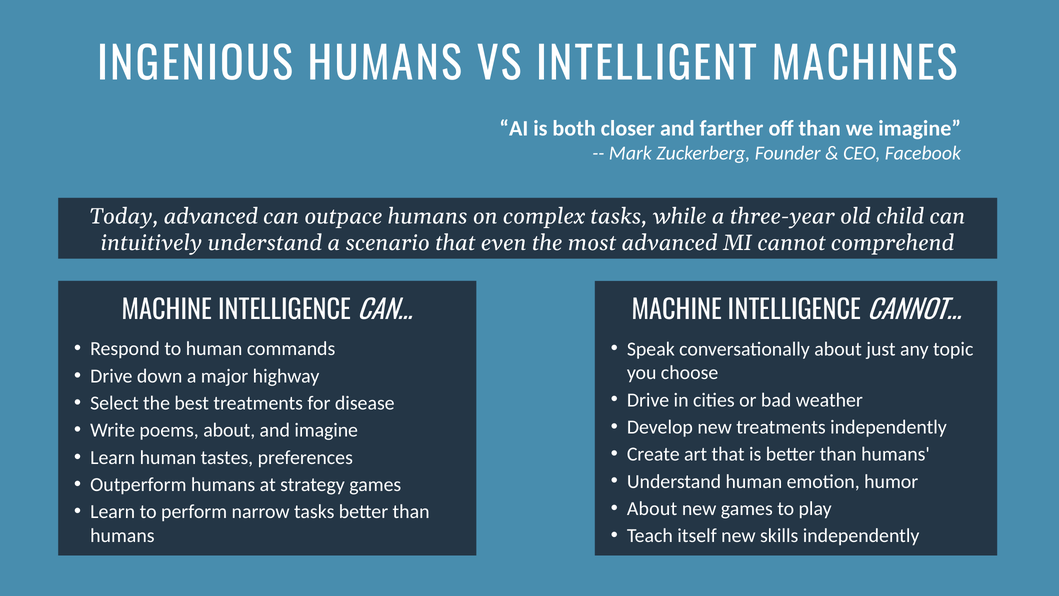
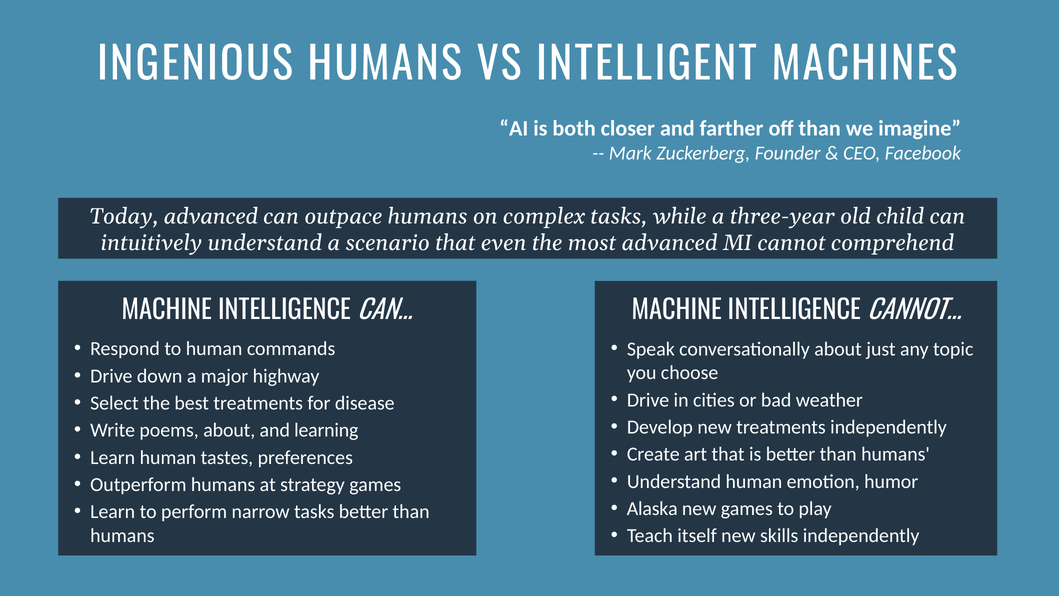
and imagine: imagine -> learning
About at (652, 508): About -> Alaska
